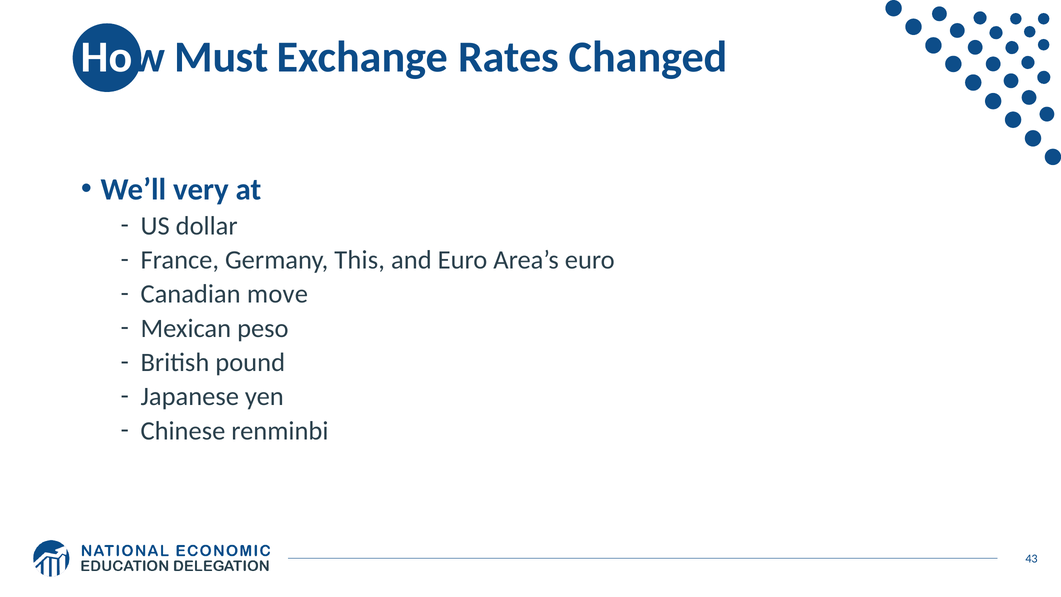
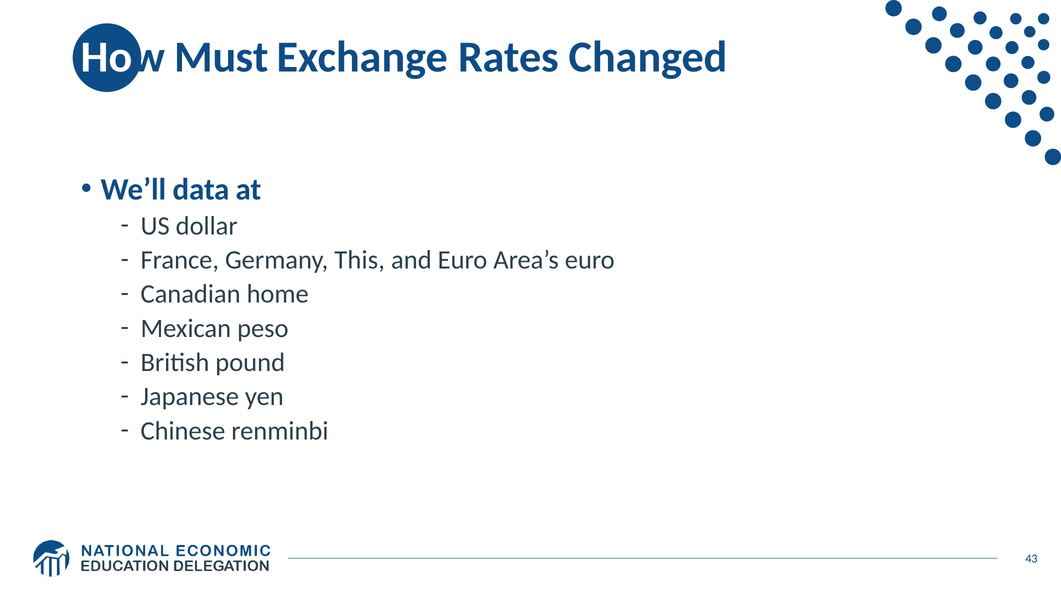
very: very -> data
move: move -> home
